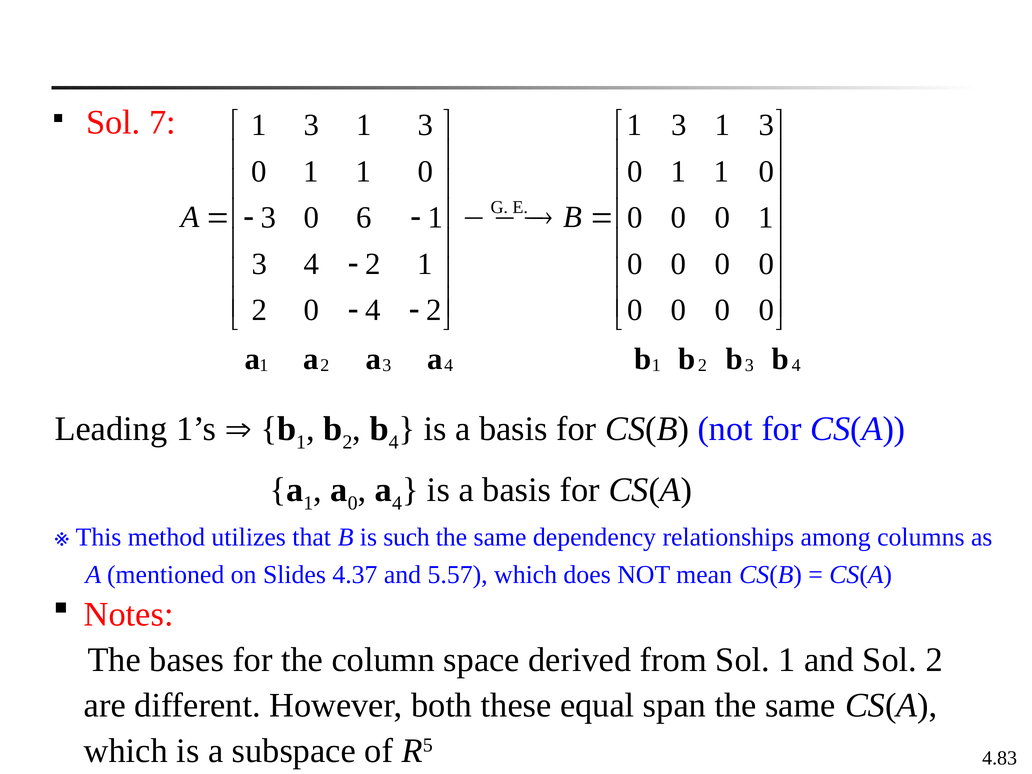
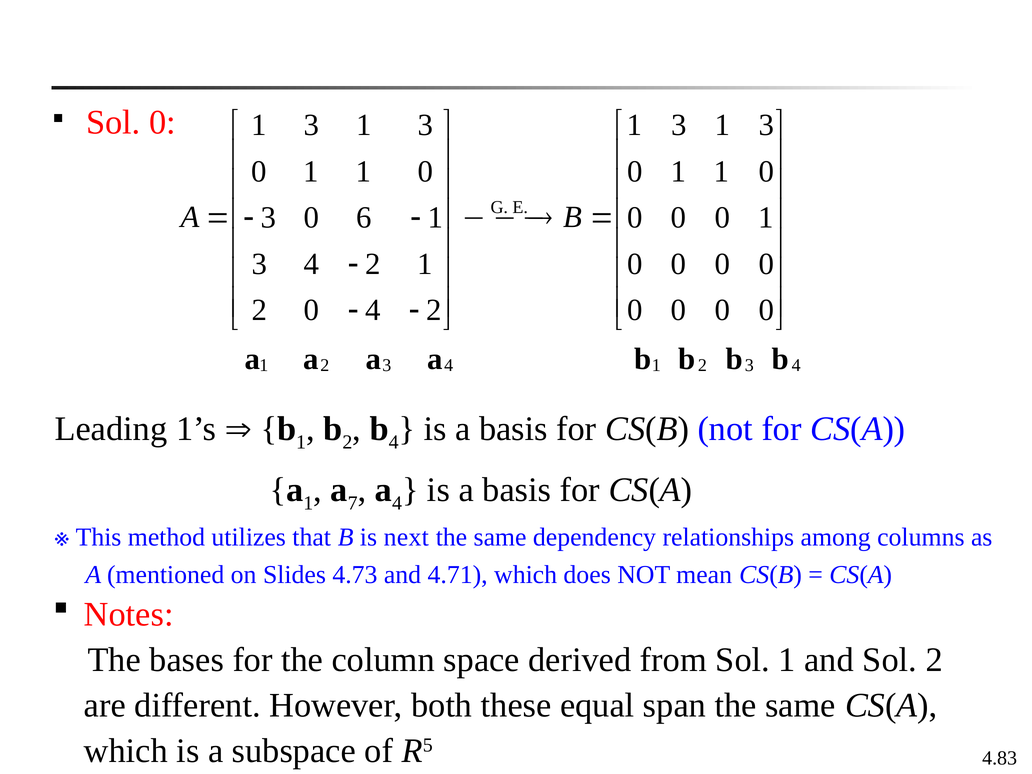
Sol 7: 7 -> 0
a 0: 0 -> 7
such: such -> next
4.37: 4.37 -> 4.73
5.57: 5.57 -> 4.71
